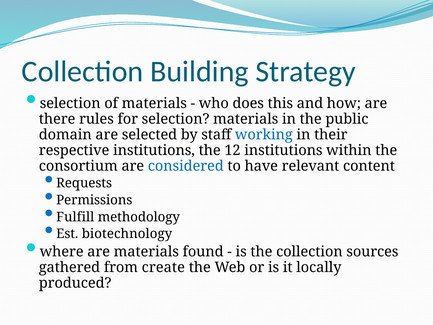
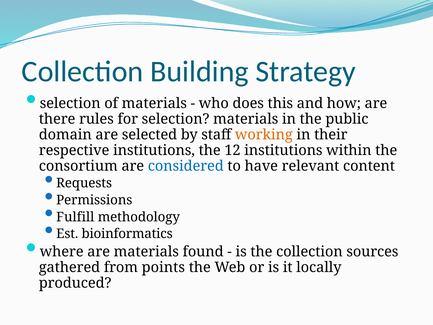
working colour: blue -> orange
biotechnology: biotechnology -> bioinformatics
create: create -> points
